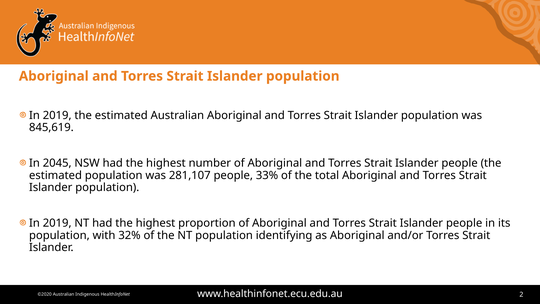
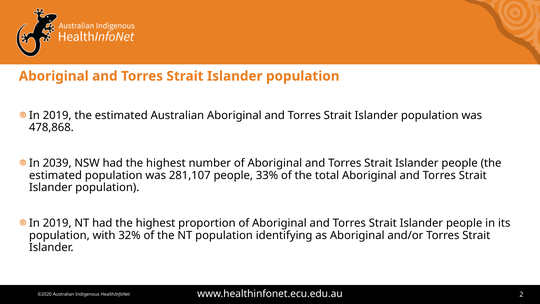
845,619: 845,619 -> 478,868
2045: 2045 -> 2039
